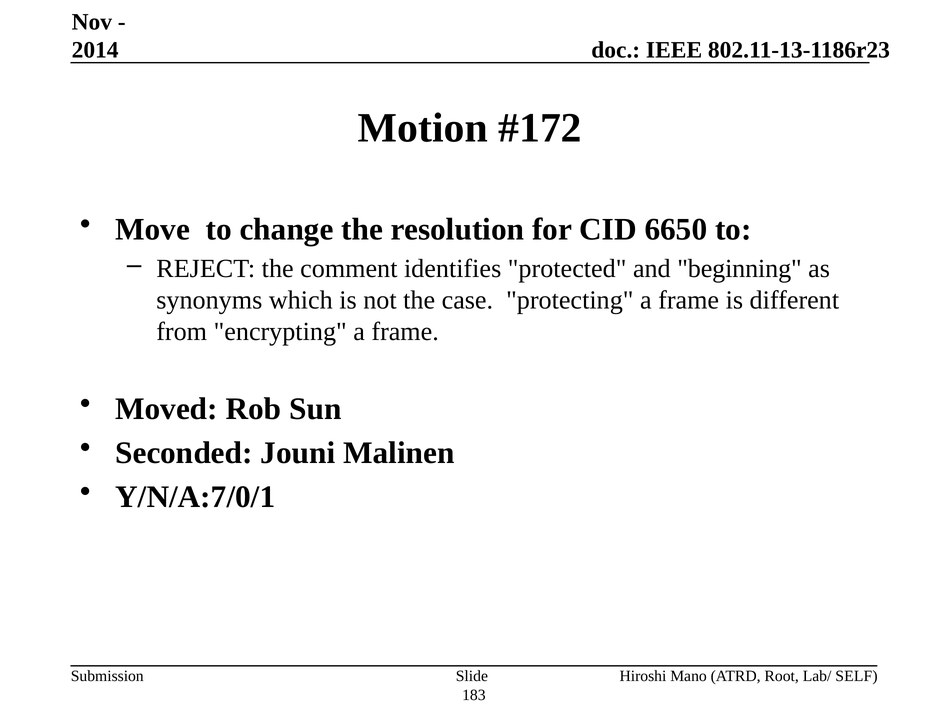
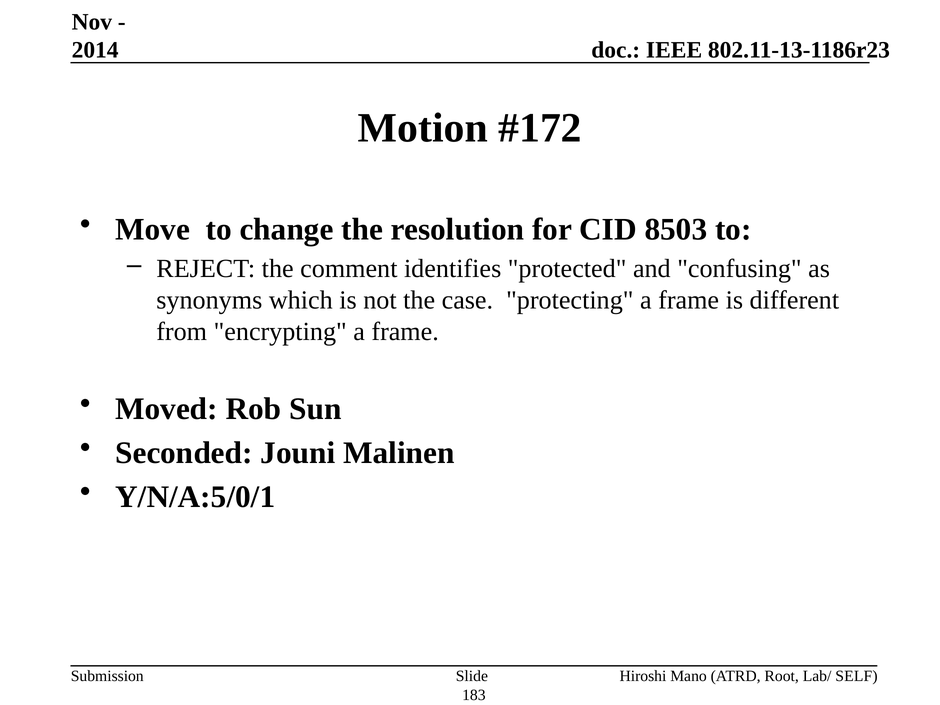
6650: 6650 -> 8503
beginning: beginning -> confusing
Y/N/A:7/0/1: Y/N/A:7/0/1 -> Y/N/A:5/0/1
